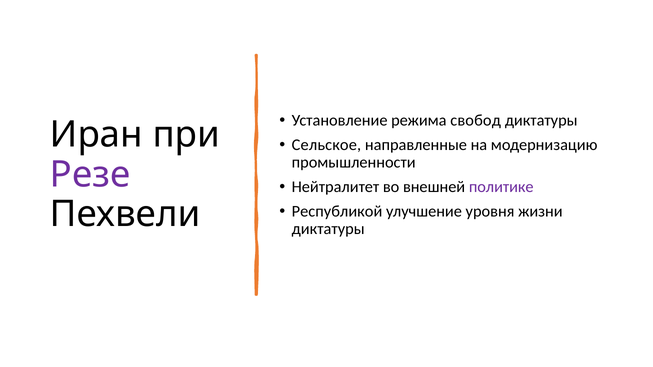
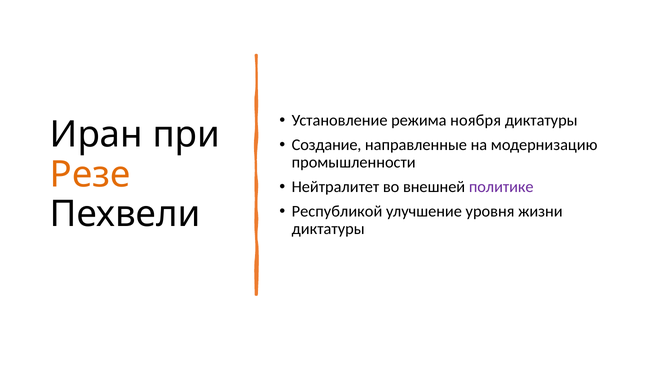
свобод: свобод -> ноября
Сельское: Сельское -> Создание
Резе colour: purple -> orange
